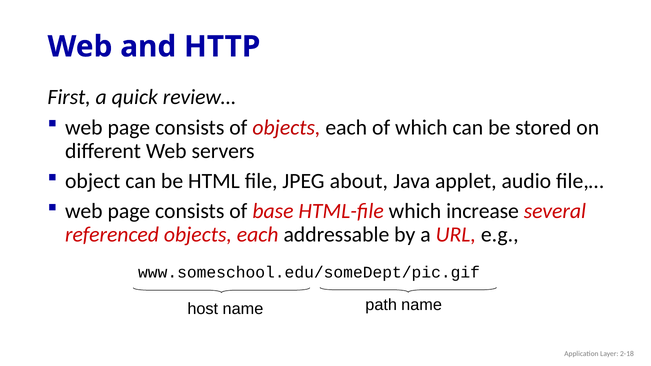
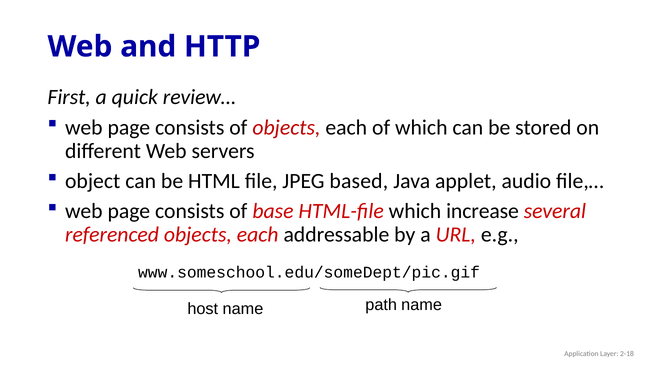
about: about -> based
